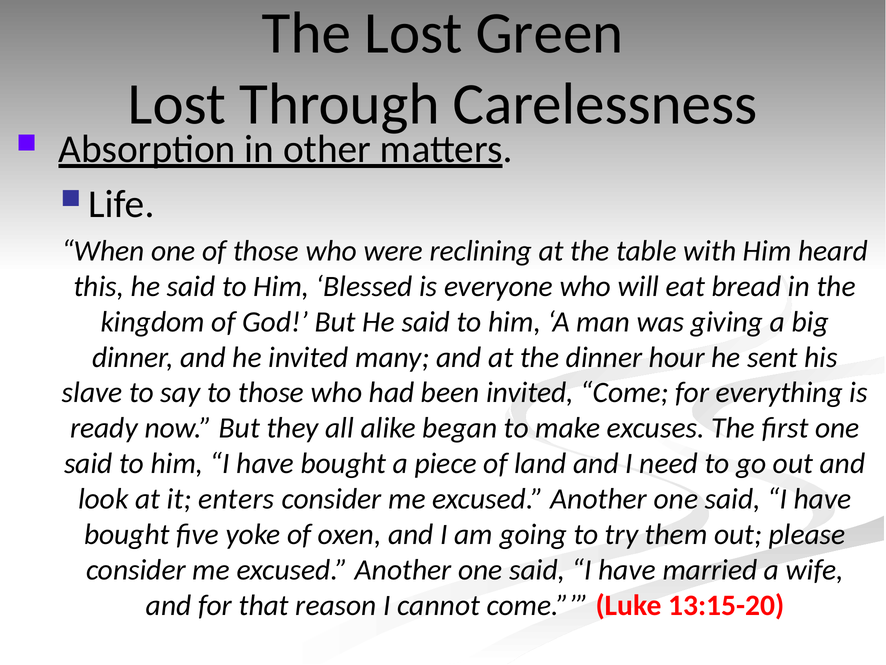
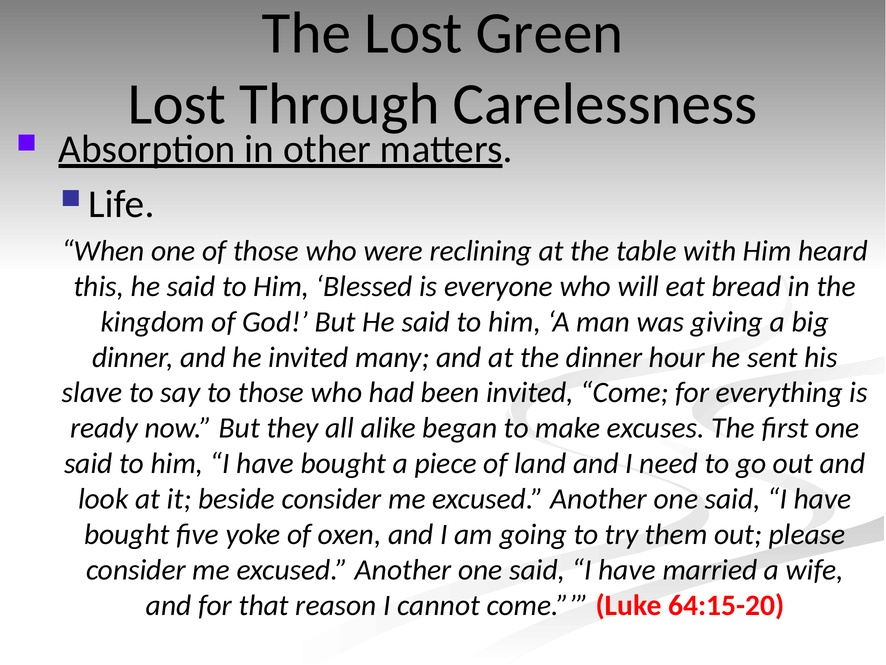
enters: enters -> beside
13:15-20: 13:15-20 -> 64:15-20
